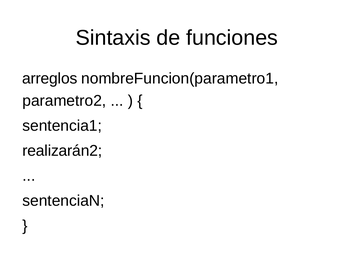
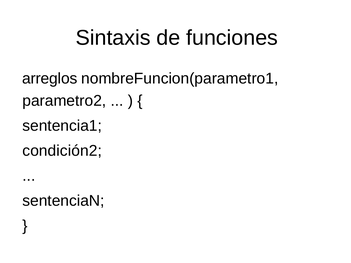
realizarán2: realizarán2 -> condición2
